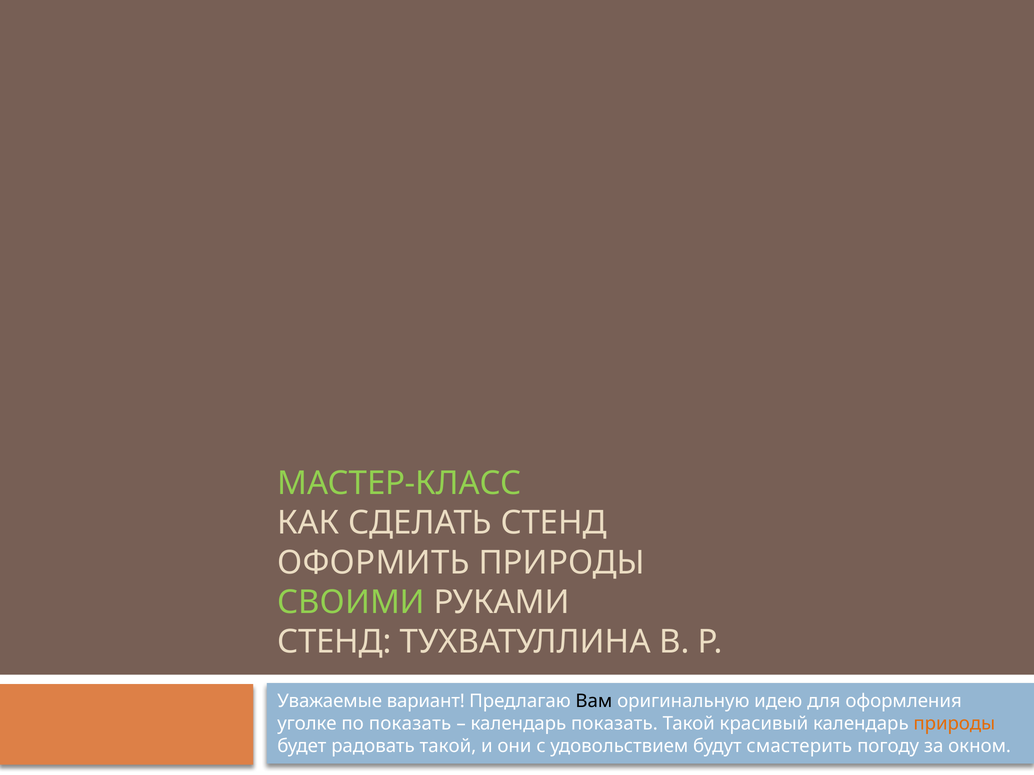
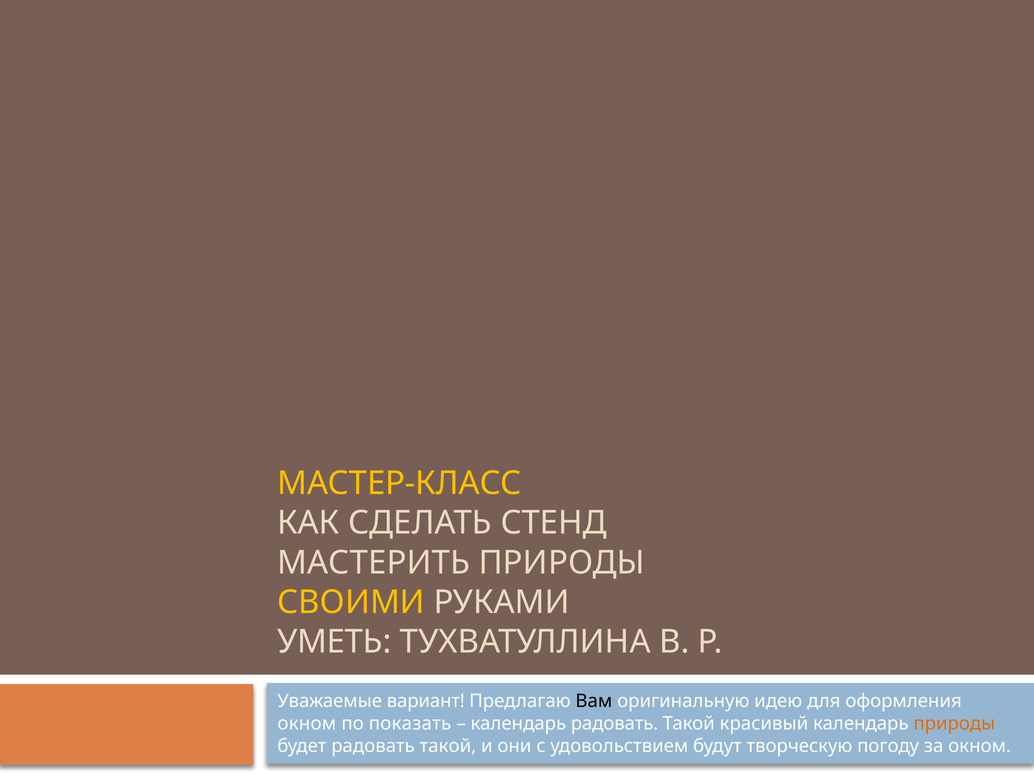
МАСТЕР-КЛАСС colour: light green -> yellow
ОФОРМИТЬ: ОФОРМИТЬ -> МАСТЕРИТЬ
СВОИМИ colour: light green -> yellow
СТЕНД at (334, 642): СТЕНД -> УМЕТЬ
уголке at (307, 724): уголке -> окном
календарь показать: показать -> радовать
смастерить: смастерить -> творческую
